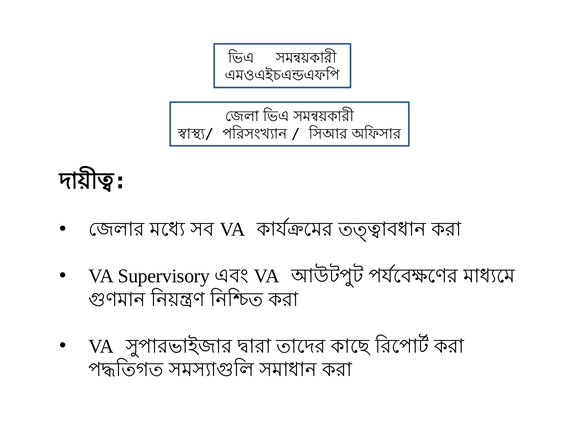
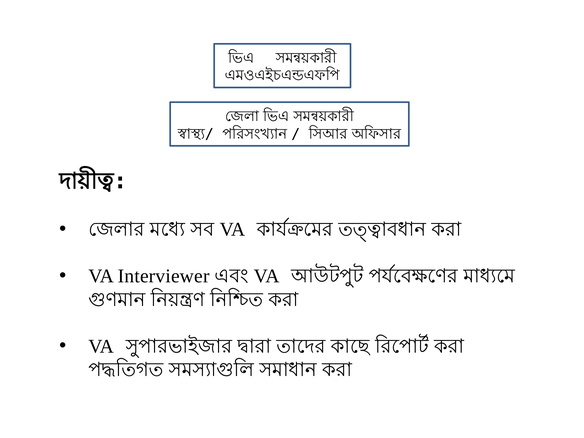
Supervisory: Supervisory -> Interviewer
